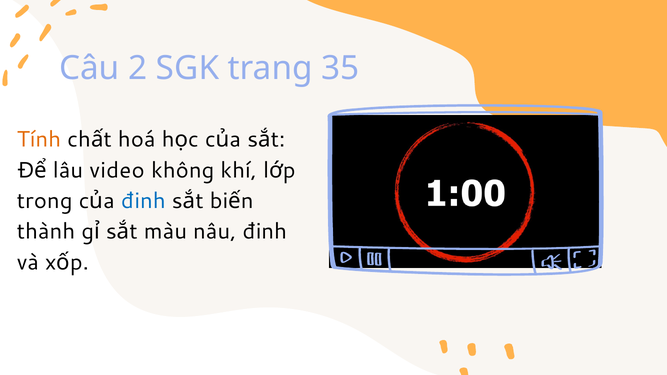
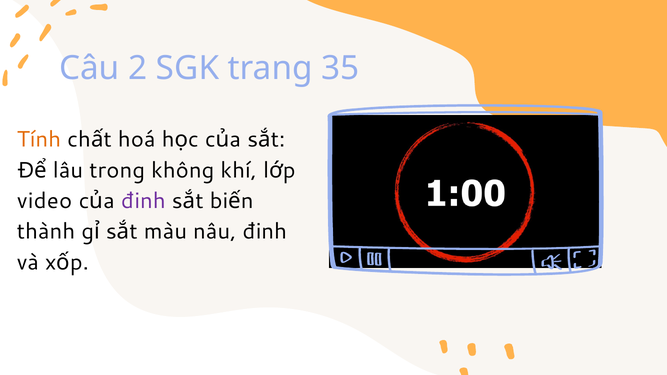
video: video -> trong
trong: trong -> video
đinh at (143, 201) colour: blue -> purple
